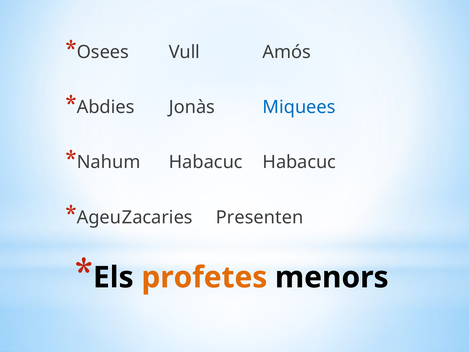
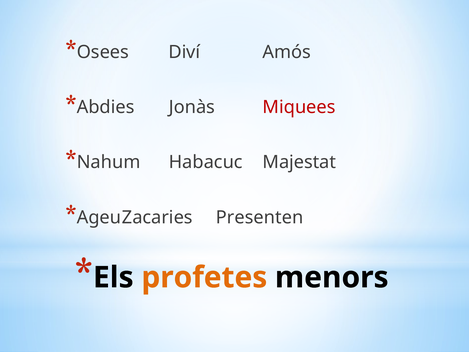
Vull: Vull -> Diví
Miquees colour: blue -> red
Habacuc Habacuc: Habacuc -> Majestat
